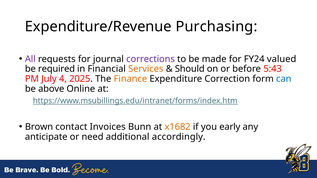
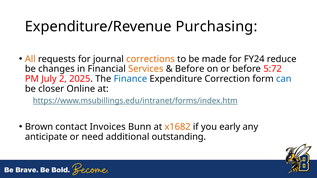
All colour: purple -> orange
corrections colour: purple -> orange
valued: valued -> reduce
required: required -> changes
Should at (190, 69): Should -> Before
5:43: 5:43 -> 5:72
4: 4 -> 2
Finance colour: orange -> blue
above: above -> closer
accordingly: accordingly -> outstanding
